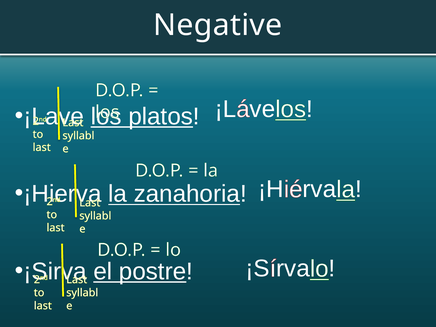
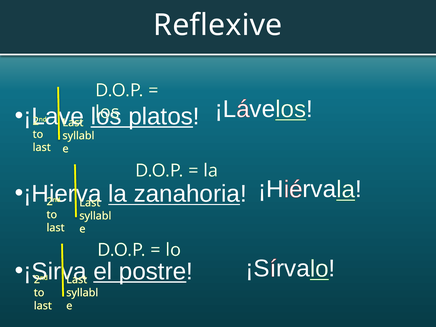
Negative: Negative -> Reflexive
